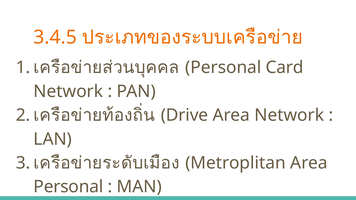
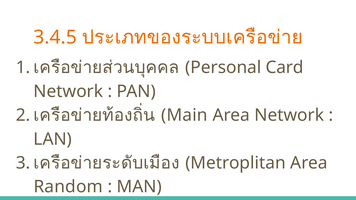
Drive: Drive -> Main
Personal at (68, 187): Personal -> Random
